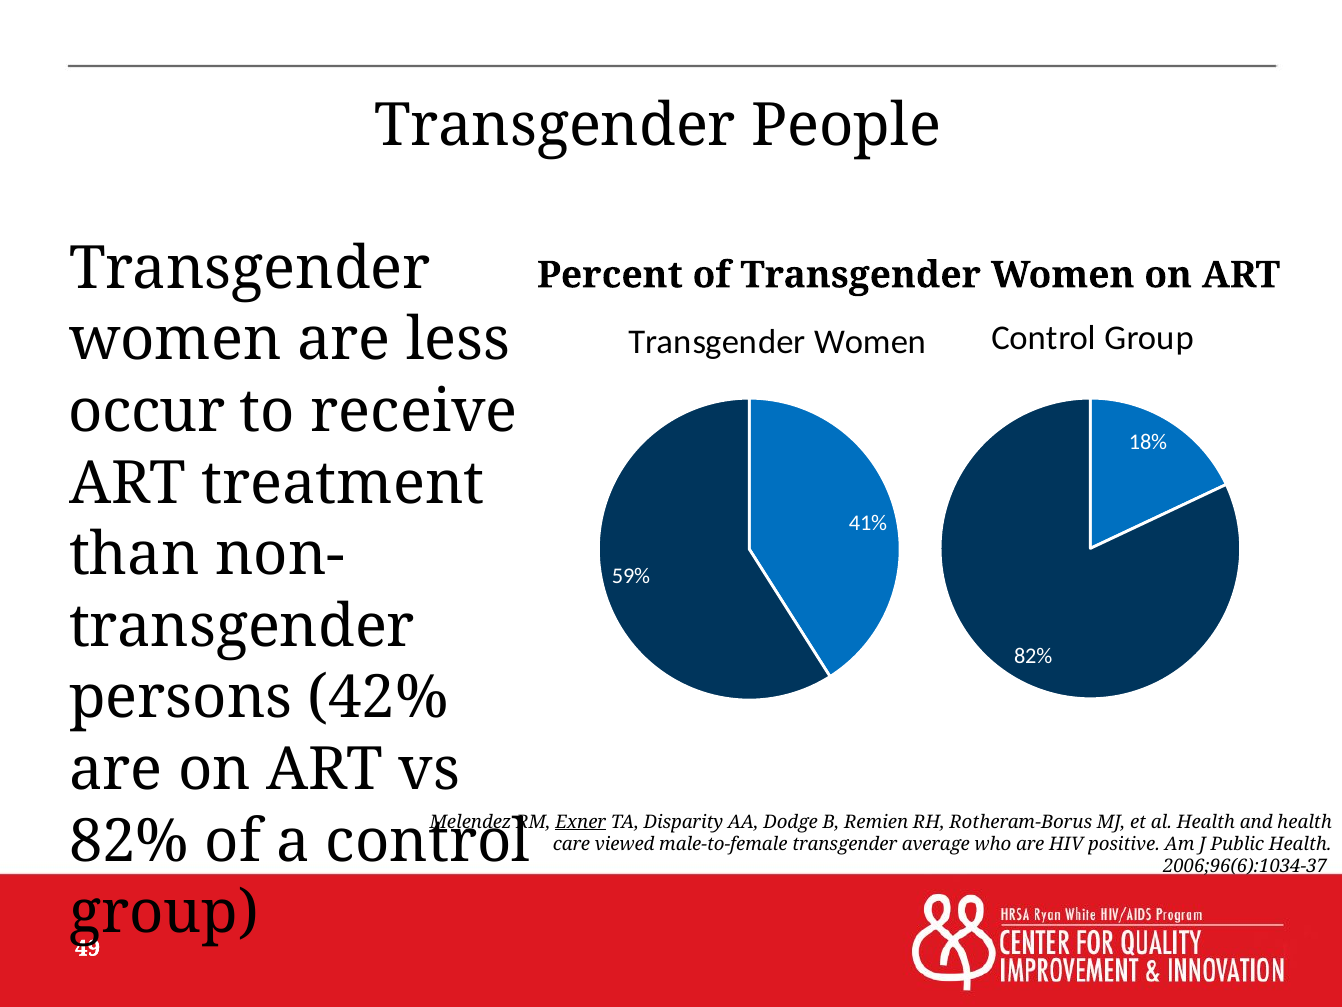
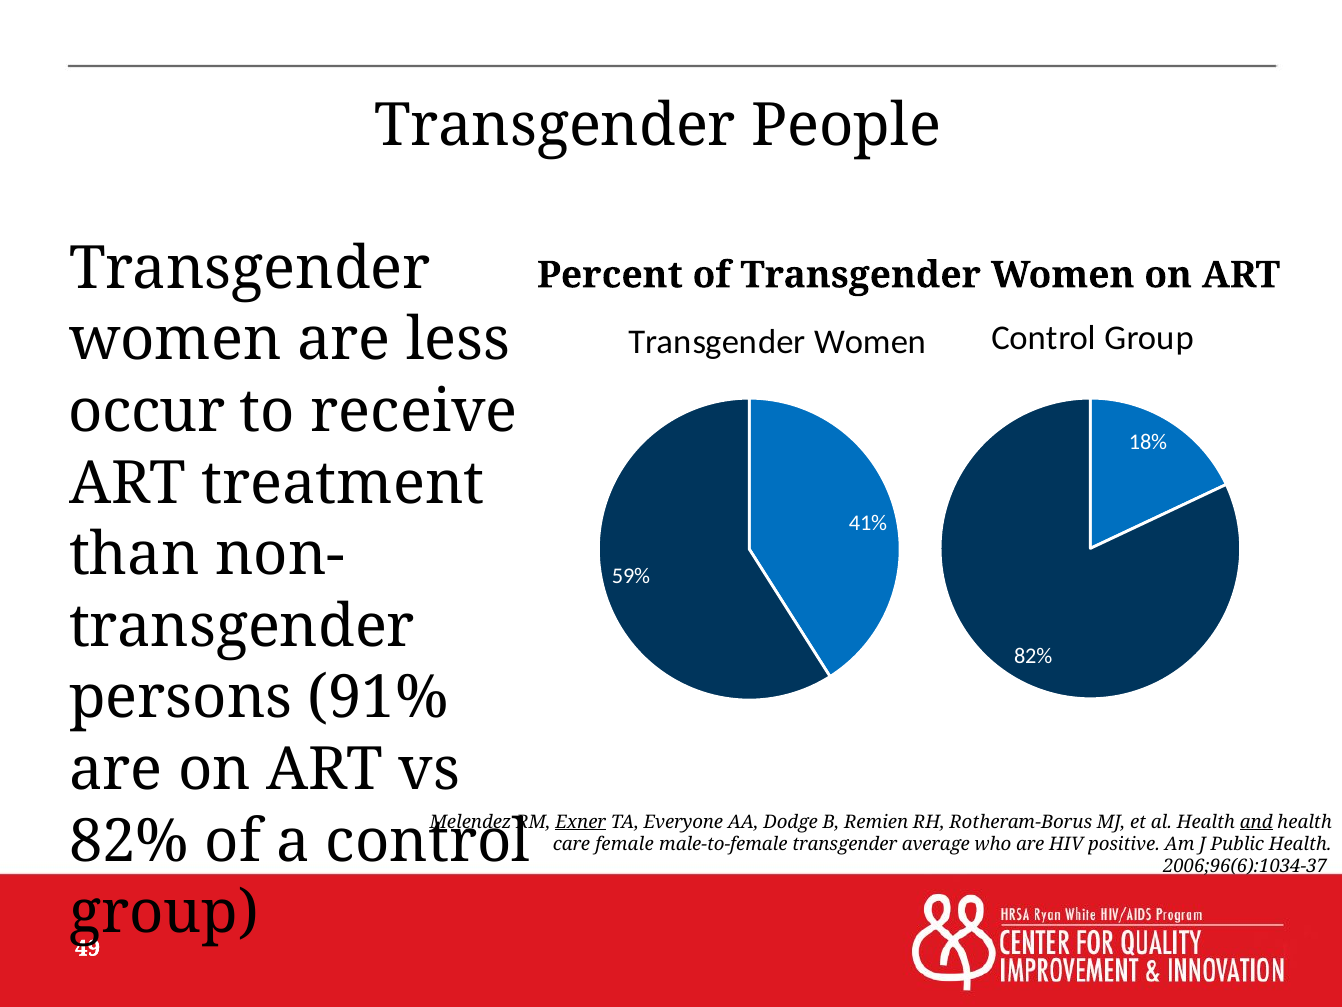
42%: 42% -> 91%
Disparity: Disparity -> Everyone
and underline: none -> present
viewed: viewed -> female
